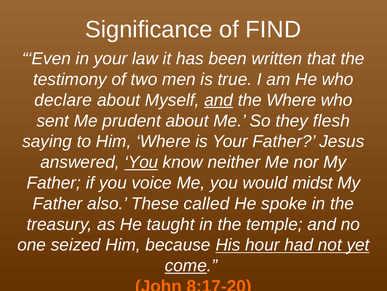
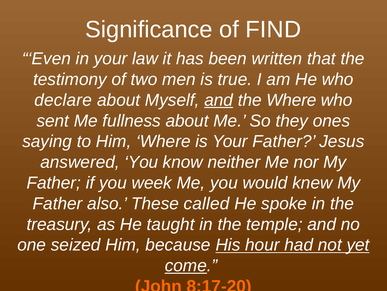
prudent: prudent -> fullness
flesh: flesh -> ones
You at (141, 162) underline: present -> none
voice: voice -> week
midst: midst -> knew
